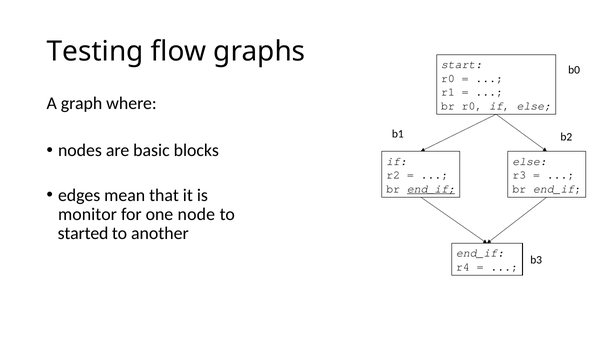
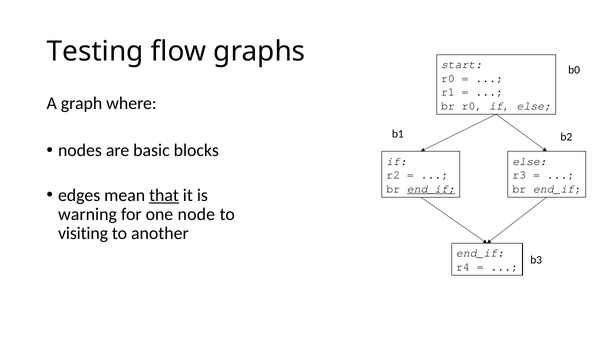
that underline: none -> present
monitor: monitor -> warning
started: started -> visiting
